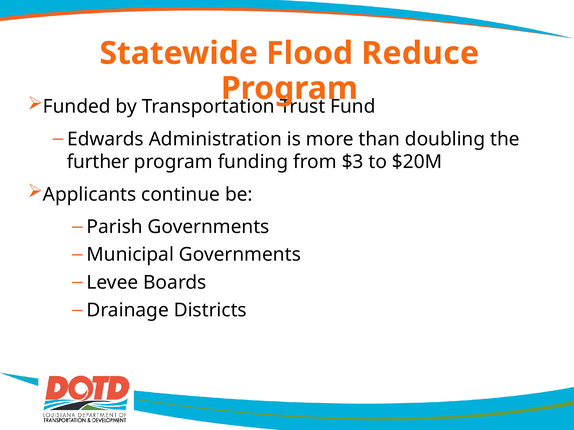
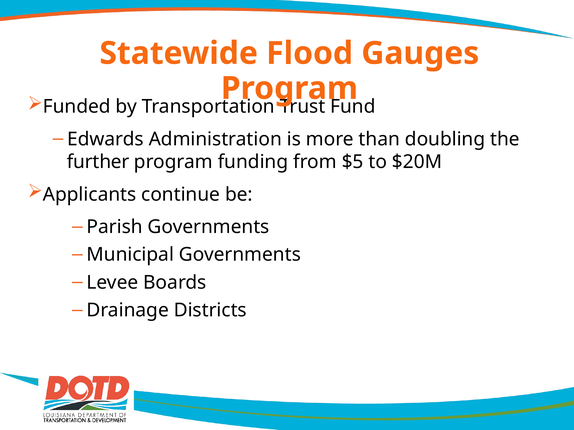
Reduce: Reduce -> Gauges
$3: $3 -> $5
